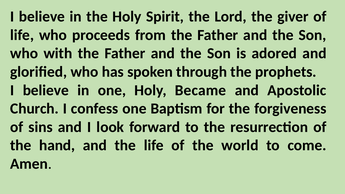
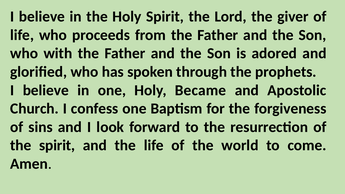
the hand: hand -> spirit
